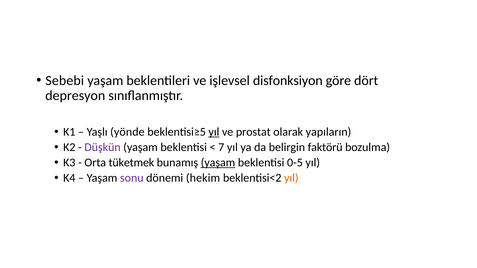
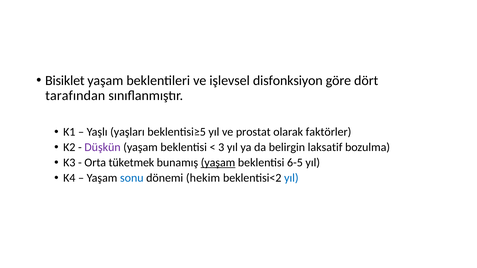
Sebebi: Sebebi -> Bisiklet
depresyon: depresyon -> tarafından
yönde: yönde -> yaşları
yıl at (214, 132) underline: present -> none
yapıların: yapıların -> faktörler
7: 7 -> 3
faktörü: faktörü -> laksatif
0-5: 0-5 -> 6-5
sonu colour: purple -> blue
yıl at (291, 178) colour: orange -> blue
